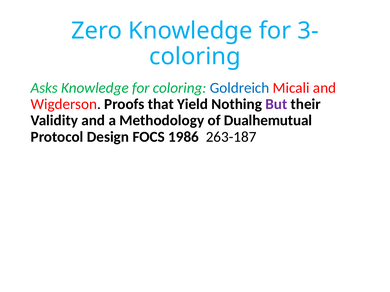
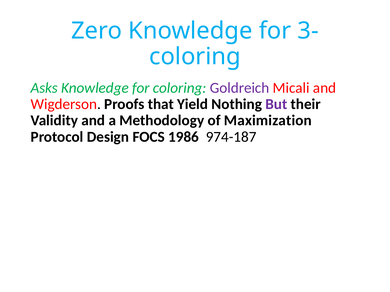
Goldreich colour: blue -> purple
Dualhemutual: Dualhemutual -> Maximization
263-187: 263-187 -> 974-187
